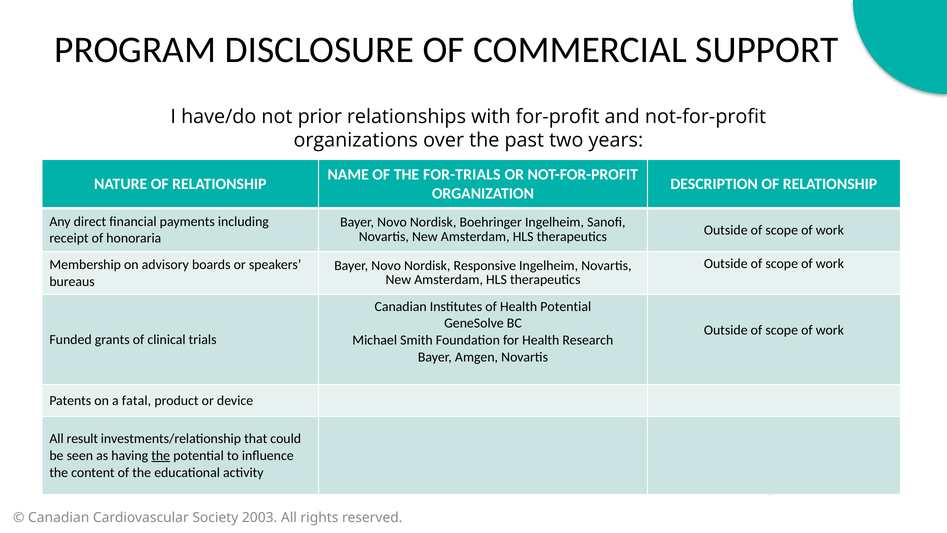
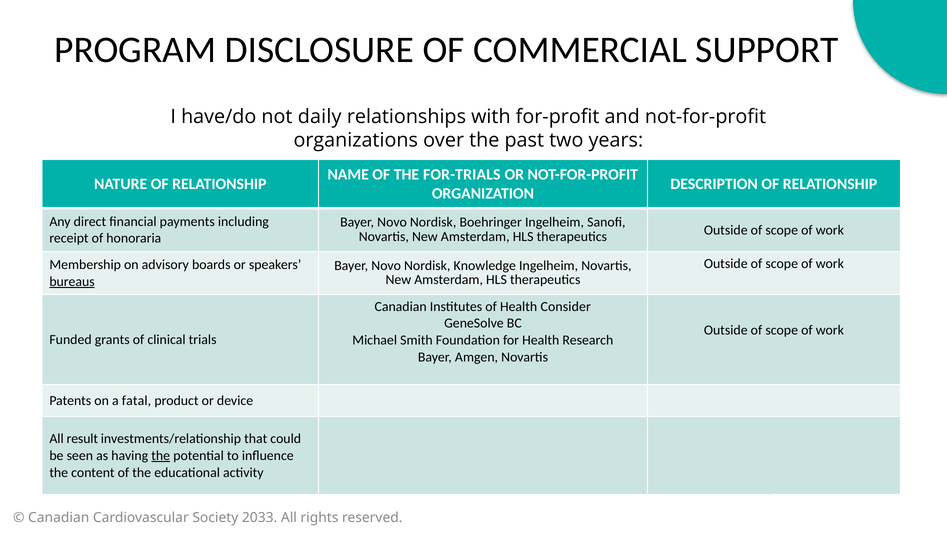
prior: prior -> daily
Responsive: Responsive -> Knowledge
bureaus underline: none -> present
Health Potential: Potential -> Consider
2003: 2003 -> 2033
